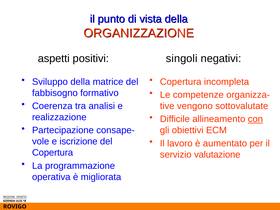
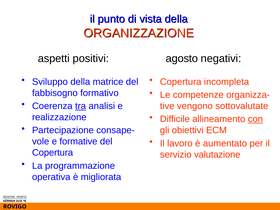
singoli: singoli -> agosto
tra underline: none -> present
iscrizione: iscrizione -> formative
